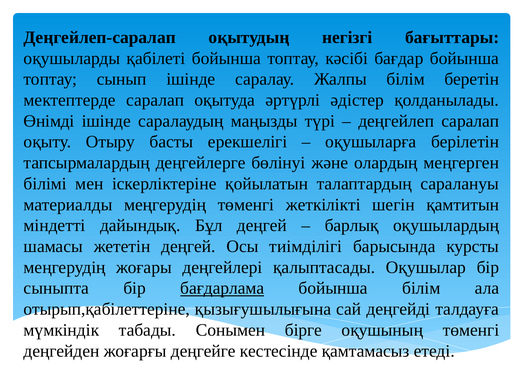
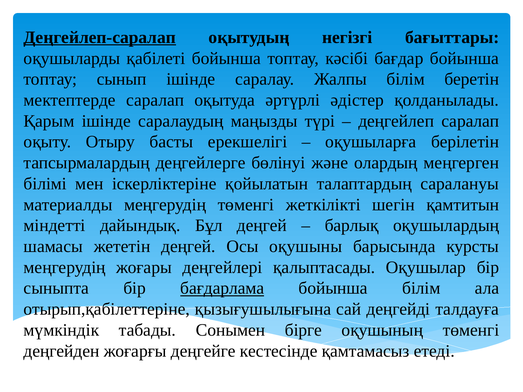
Деңгейлеп-саралап underline: none -> present
Өнімді: Өнімді -> Қарым
тиімділігі: тиімділігі -> оқушыны
